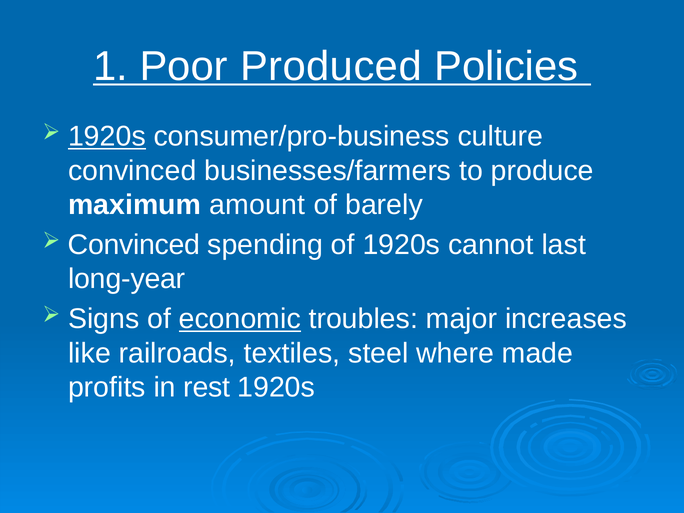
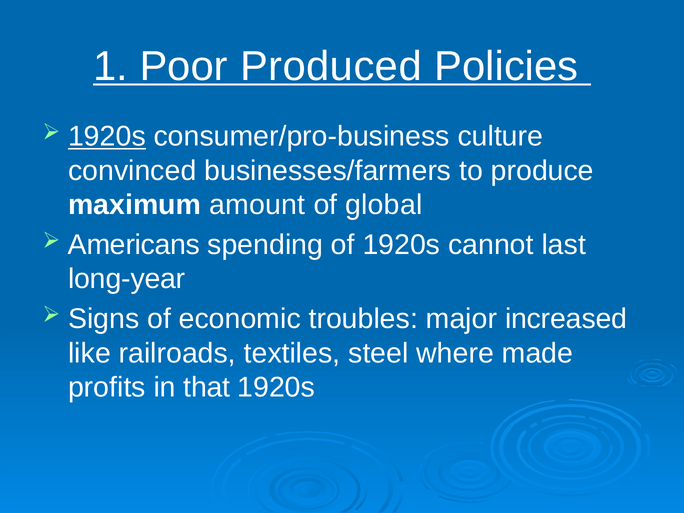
barely: barely -> global
Convinced at (134, 245): Convinced -> Americans
economic underline: present -> none
increases: increases -> increased
rest: rest -> that
